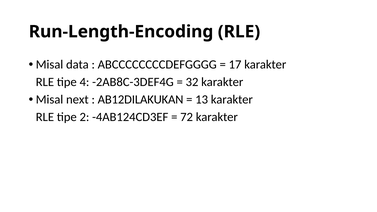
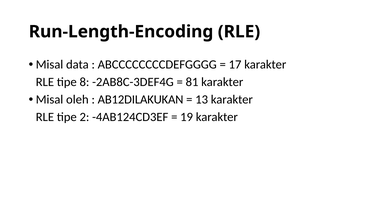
4: 4 -> 8
32: 32 -> 81
next: next -> oleh
72: 72 -> 19
